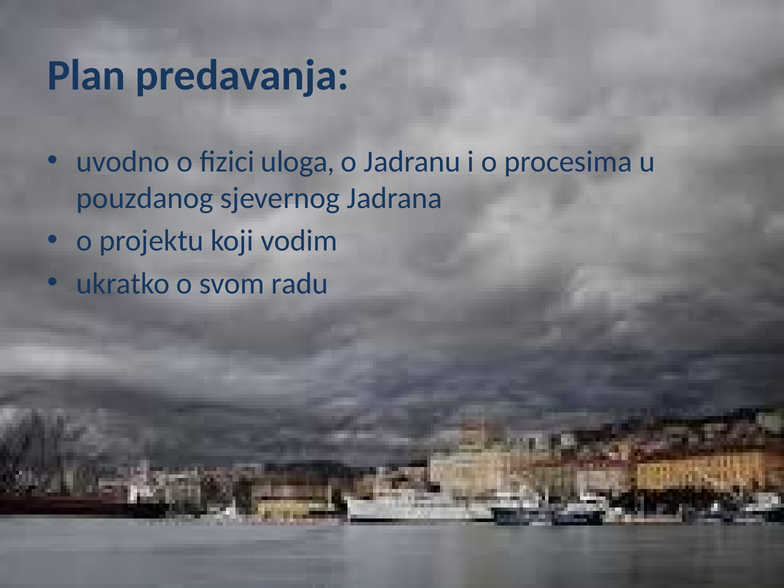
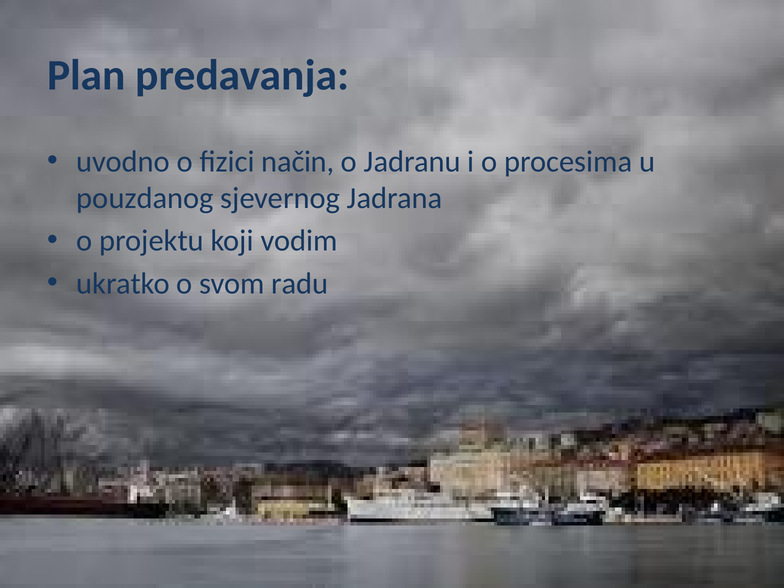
uloga: uloga -> način
